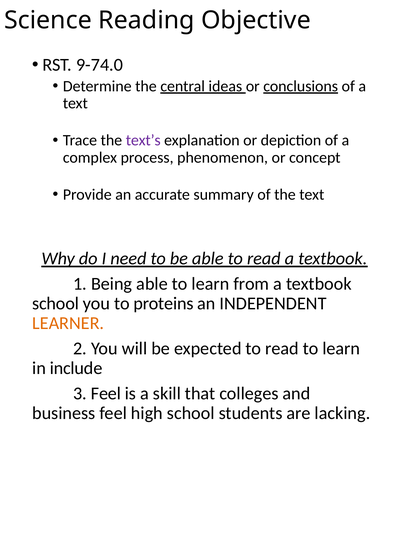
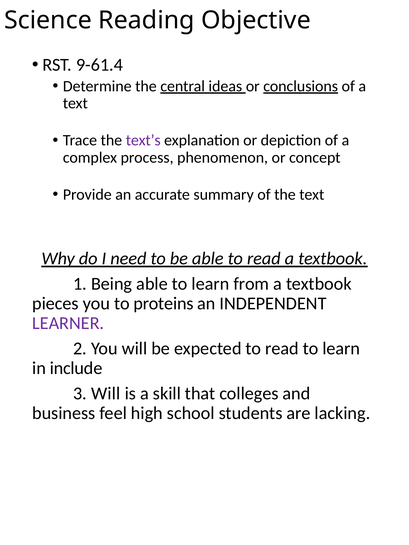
9-74.0: 9-74.0 -> 9-61.4
school at (56, 304): school -> pieces
LEARNER colour: orange -> purple
3 Feel: Feel -> Will
